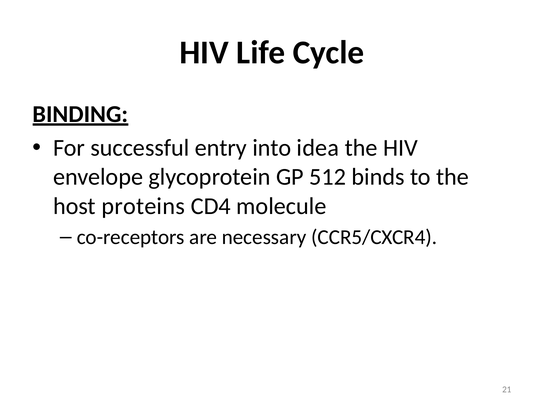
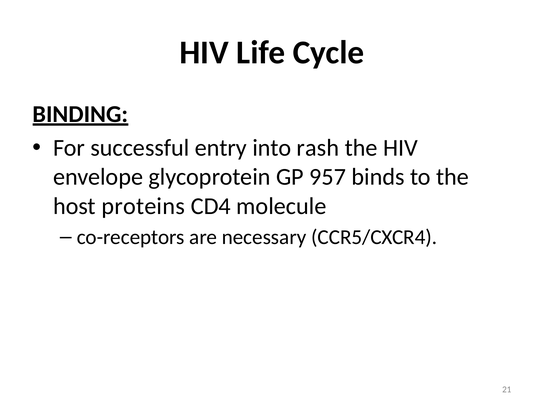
idea: idea -> rash
512: 512 -> 957
